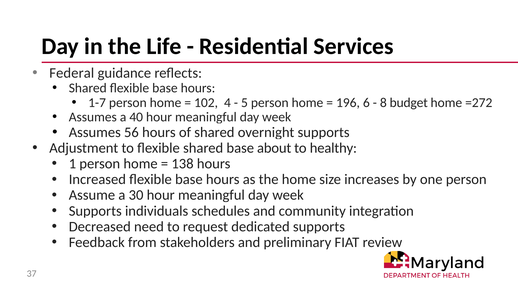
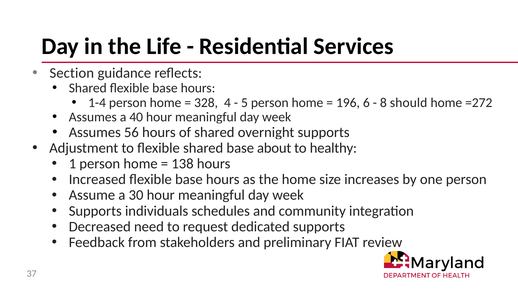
Federal: Federal -> Section
1-7: 1-7 -> 1-4
102: 102 -> 328
budget: budget -> should
